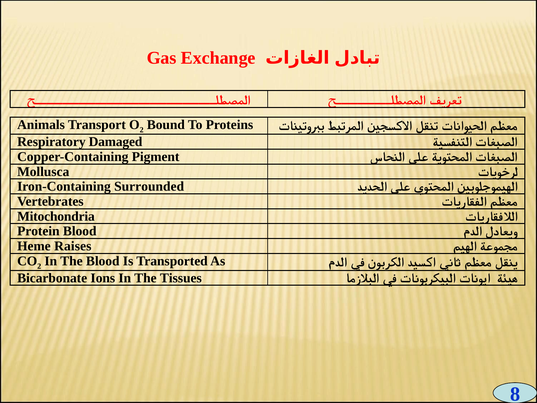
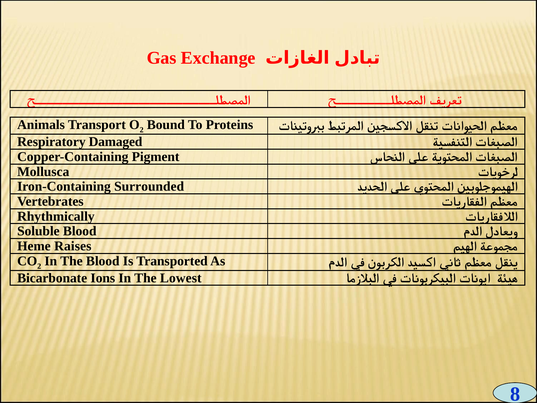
Mitochondria: Mitochondria -> Rhythmically
Protein: Protein -> Soluble
Tissues: Tissues -> Lowest
